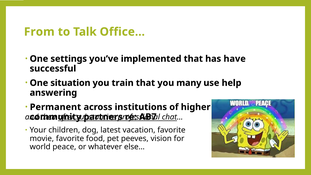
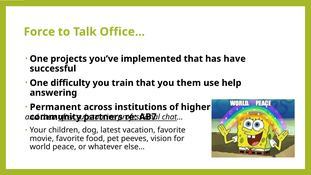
From: From -> Force
settings: settings -> projects
situation: situation -> difficulty
many: many -> them
